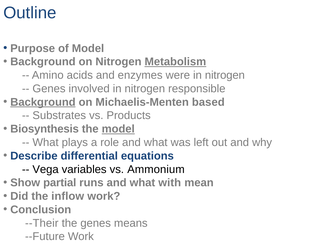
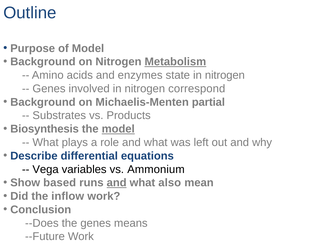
were: were -> state
responsible: responsible -> correspond
Background at (43, 102) underline: present -> none
based: based -> partial
partial: partial -> based
and at (117, 183) underline: none -> present
with: with -> also
--Their: --Their -> --Does
